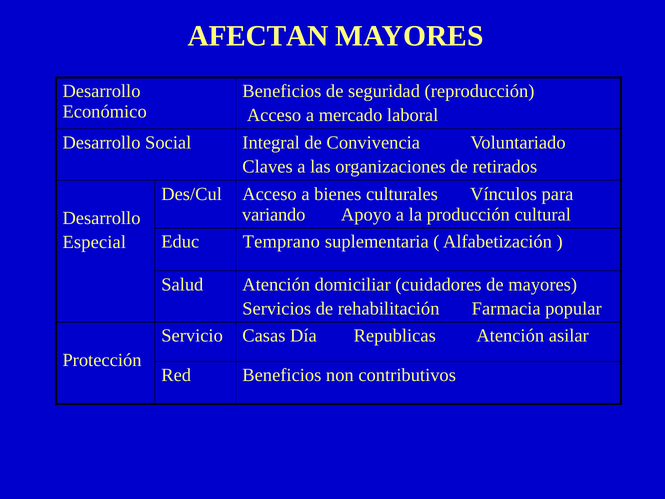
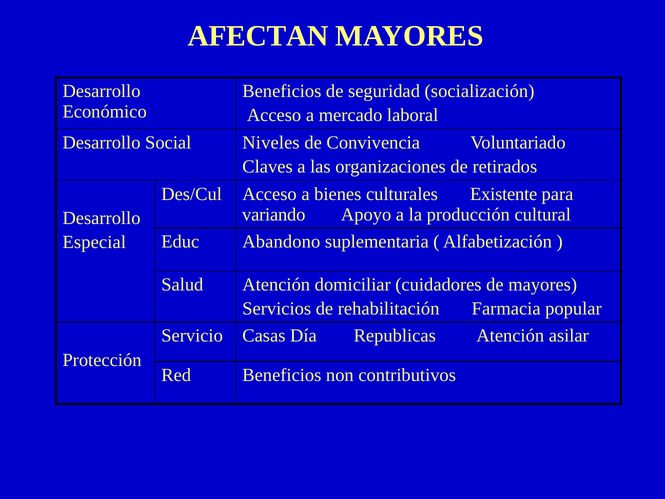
reproducción: reproducción -> socialización
Integral: Integral -> Niveles
Vínculos: Vínculos -> Existente
Temprano: Temprano -> Abandono
